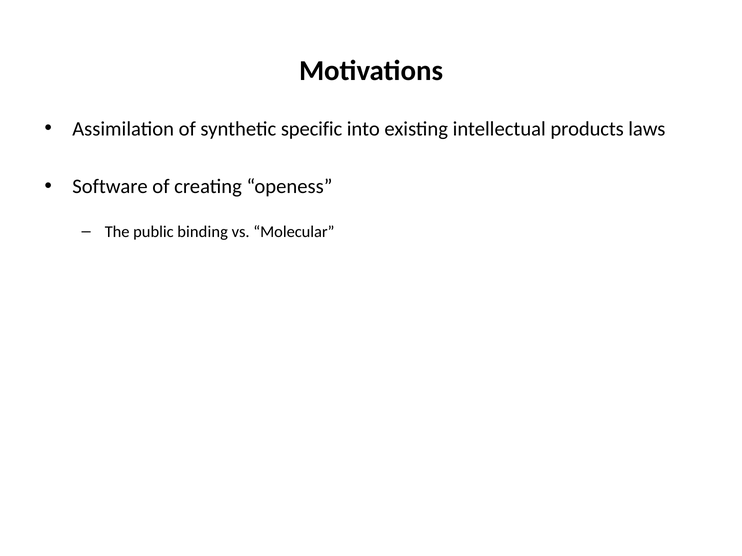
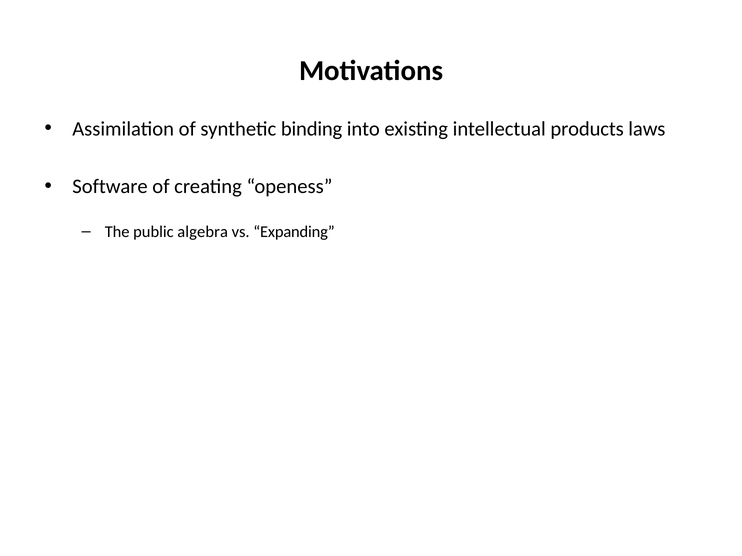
specific: specific -> binding
binding: binding -> algebra
Molecular: Molecular -> Expanding
